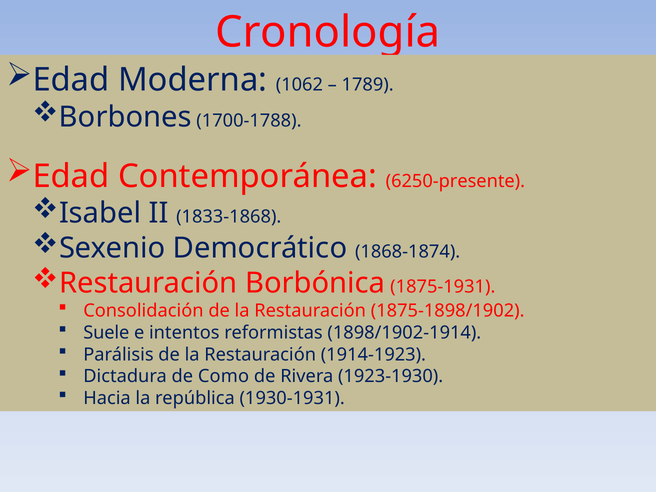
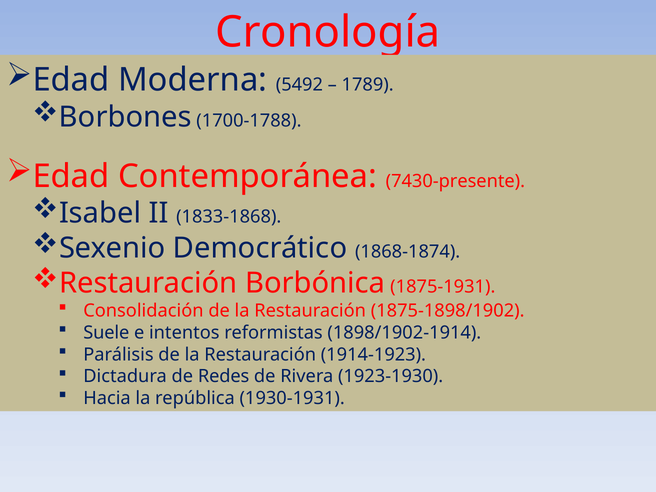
1062: 1062 -> 5492
6250-presente: 6250-presente -> 7430-presente
Como: Como -> Redes
